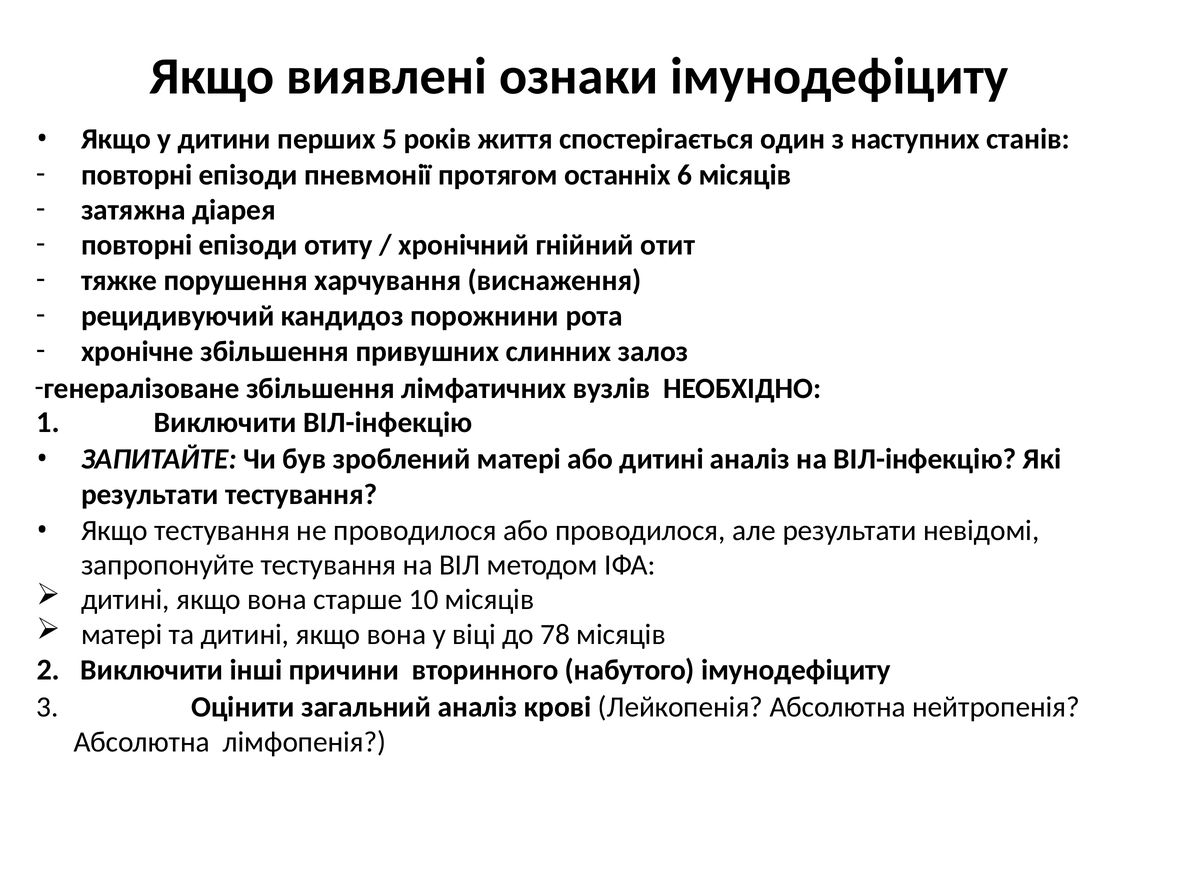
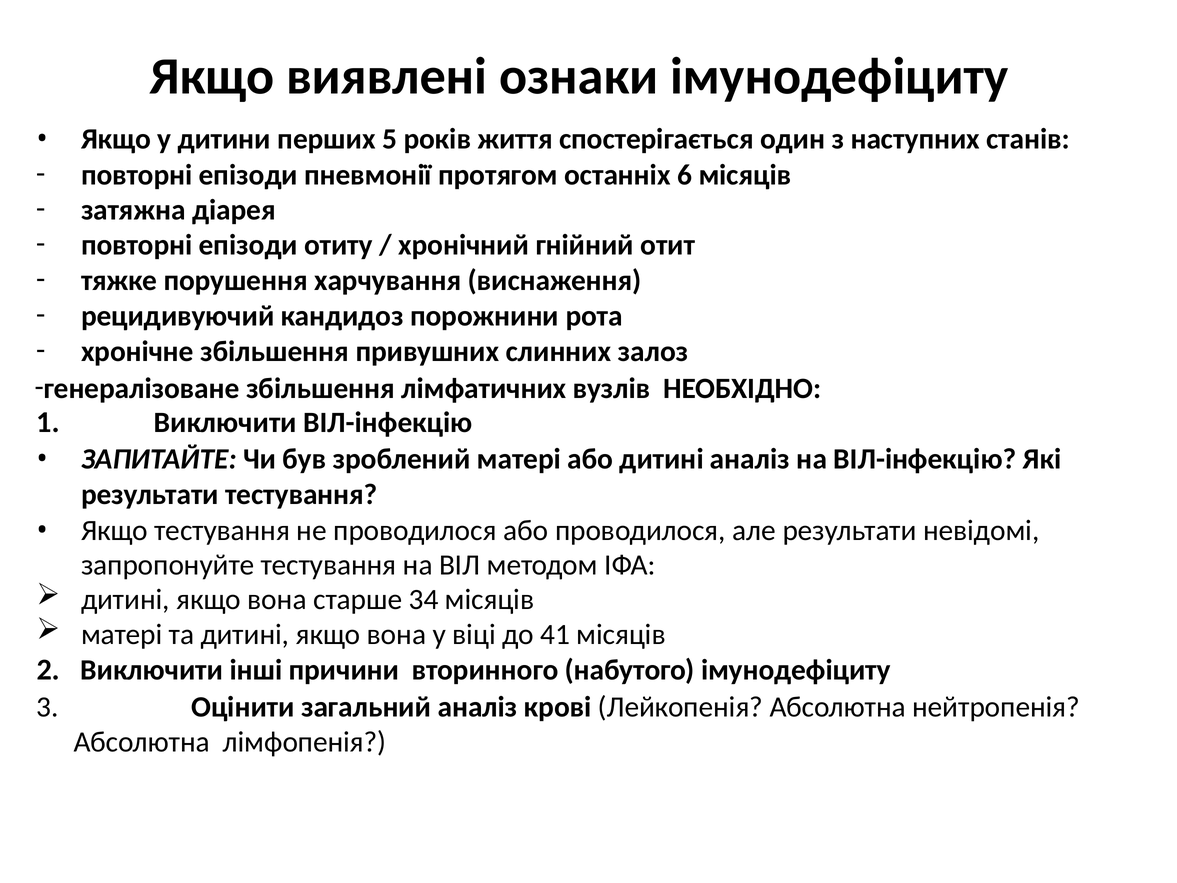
10: 10 -> 34
78: 78 -> 41
